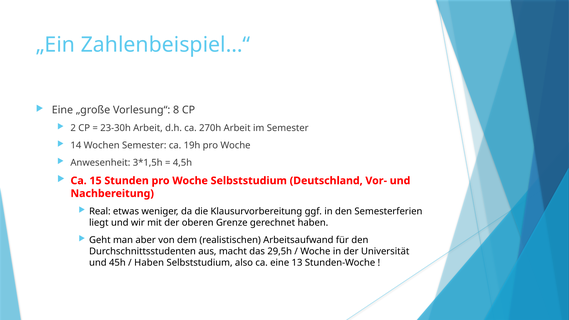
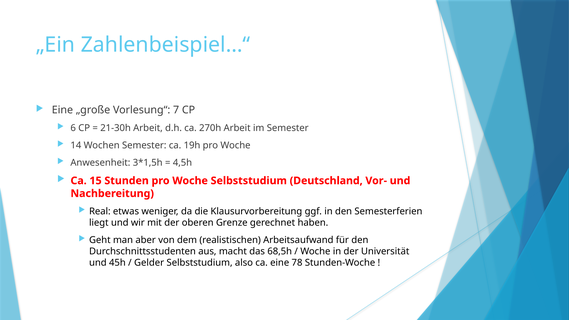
8: 8 -> 7
2: 2 -> 6
23-30h: 23-30h -> 21-30h
29,5h: 29,5h -> 68,5h
Haben at (149, 263): Haben -> Gelder
13: 13 -> 78
